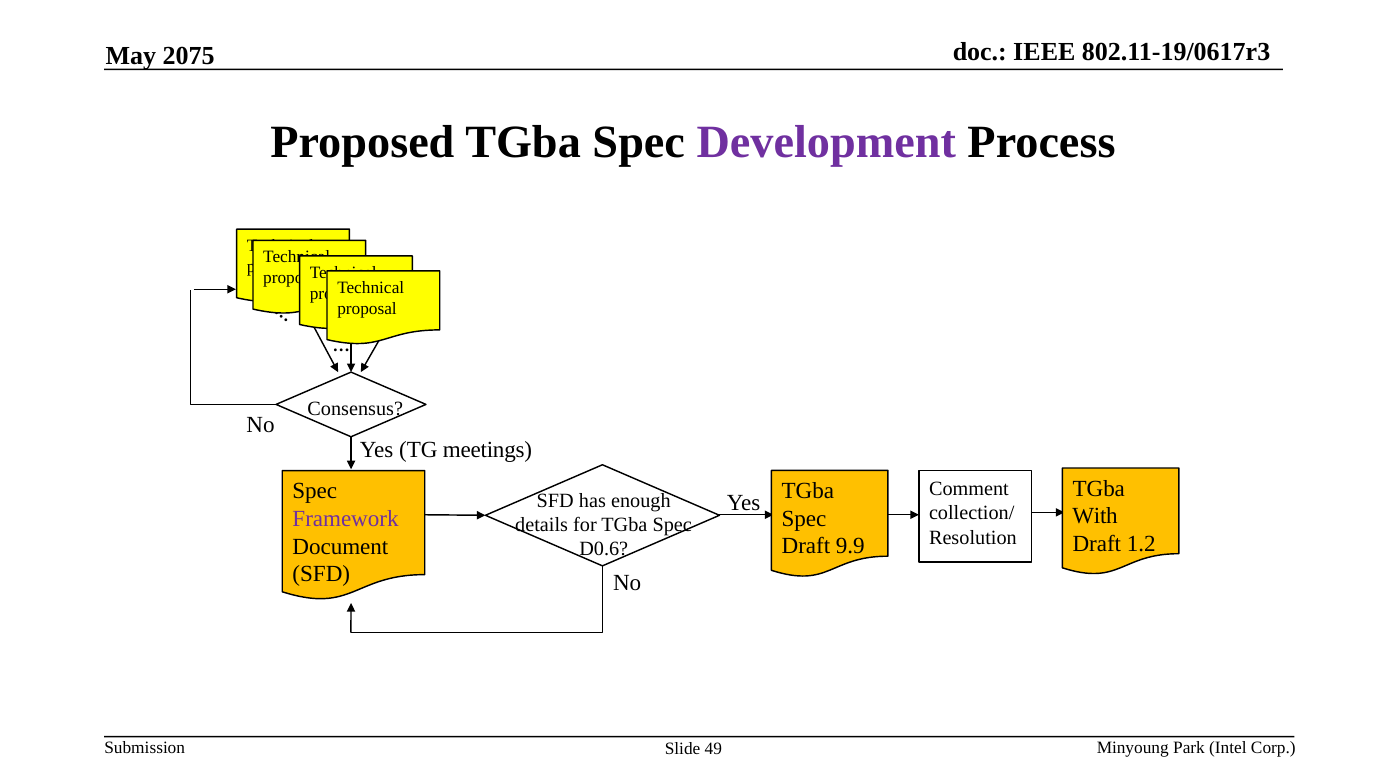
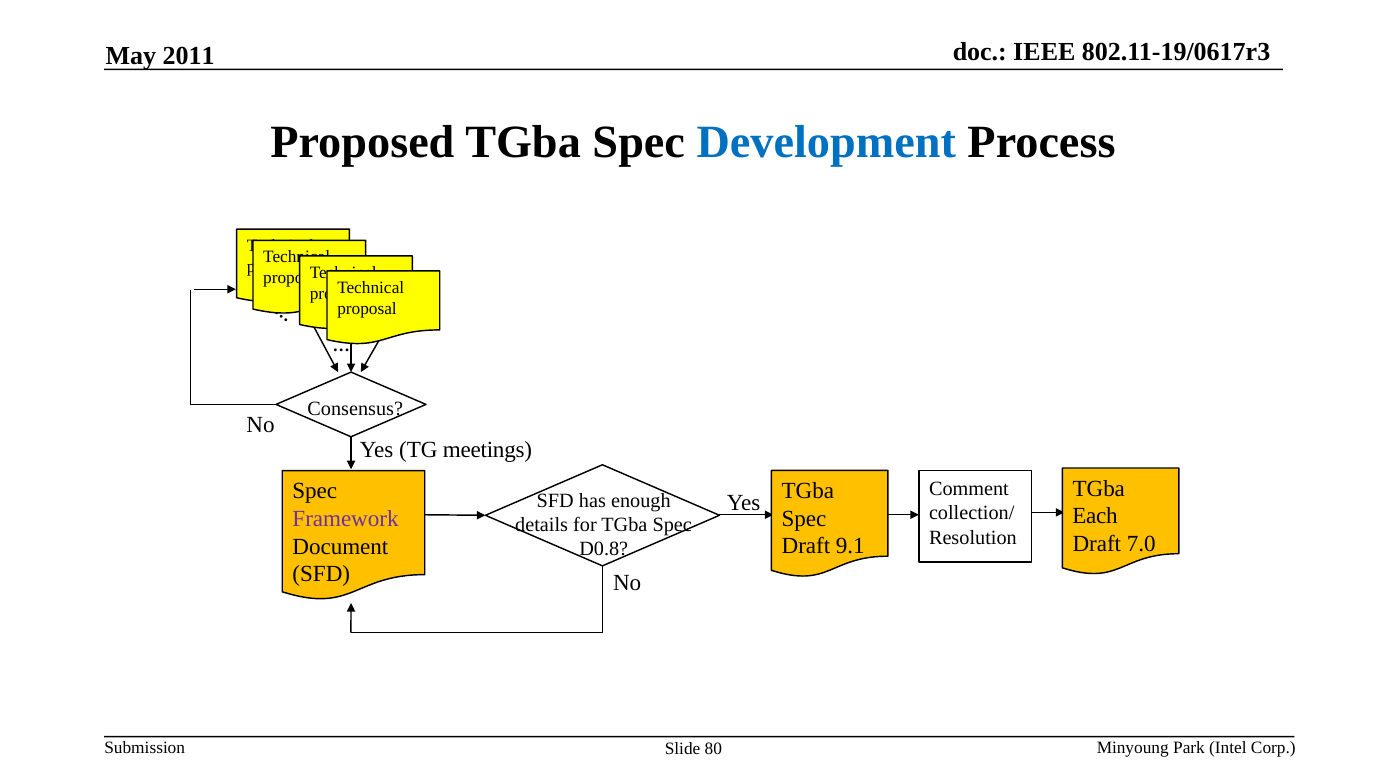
2075: 2075 -> 2011
Development colour: purple -> blue
With: With -> Each
1.2: 1.2 -> 7.0
9.9: 9.9 -> 9.1
D0.6: D0.6 -> D0.8
49: 49 -> 80
